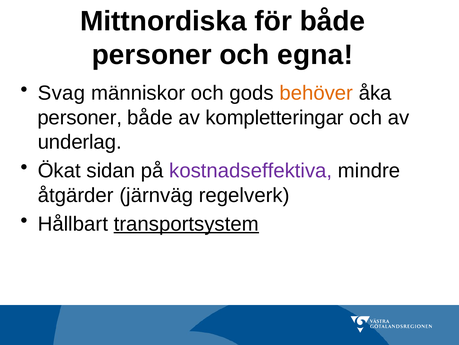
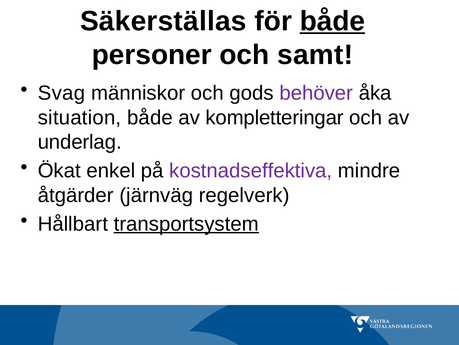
Mittnordiska: Mittnordiska -> Säkerställas
både at (332, 21) underline: none -> present
egna: egna -> samt
behöver colour: orange -> purple
personer at (80, 117): personer -> situation
sidan: sidan -> enkel
